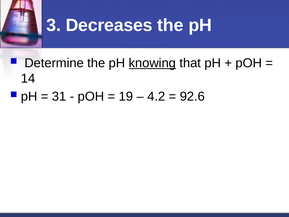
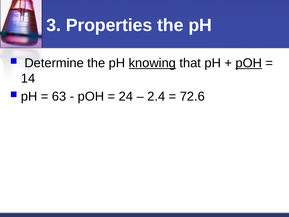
Decreases: Decreases -> Properties
pOH at (249, 63) underline: none -> present
31: 31 -> 63
19: 19 -> 24
4.2: 4.2 -> 2.4
92.6: 92.6 -> 72.6
